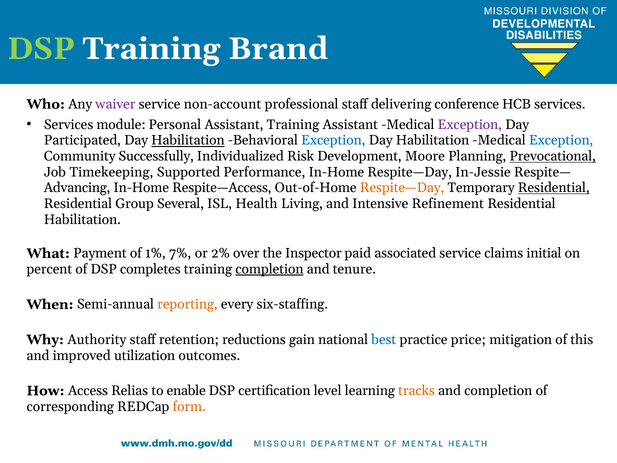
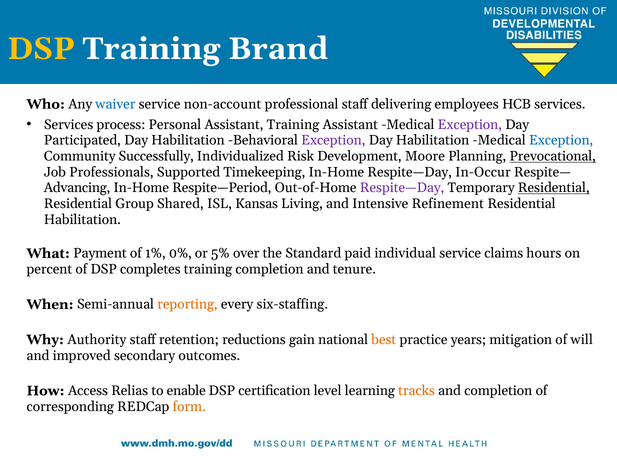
DSP at (41, 49) colour: light green -> yellow
waiver colour: purple -> blue
conference: conference -> employees
module: module -> process
Habilitation at (188, 140) underline: present -> none
Exception at (333, 140) colour: blue -> purple
Timekeeping: Timekeeping -> Professionals
Performance: Performance -> Timekeeping
In-Jessie: In-Jessie -> In-Occur
Respite—Access: Respite—Access -> Respite—Period
Respite—Day at (402, 188) colour: orange -> purple
Several: Several -> Shared
Health: Health -> Kansas
7%: 7% -> 0%
2%: 2% -> 5%
Inspector: Inspector -> Standard
associated: associated -> individual
initial: initial -> hours
completion at (269, 269) underline: present -> none
best colour: blue -> orange
price: price -> years
this: this -> will
utilization: utilization -> secondary
